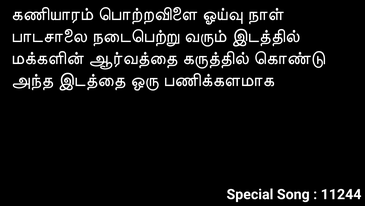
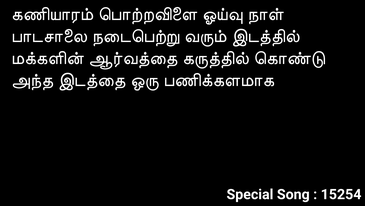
11244: 11244 -> 15254
